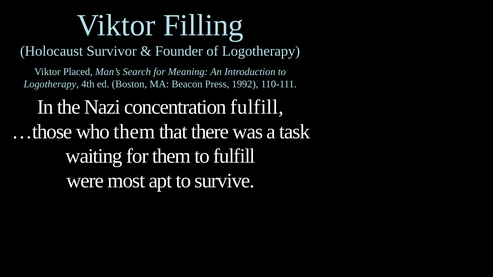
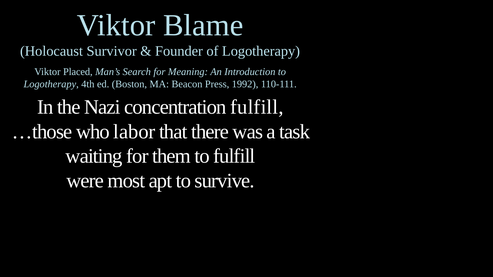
Filling: Filling -> Blame
who them: them -> labor
